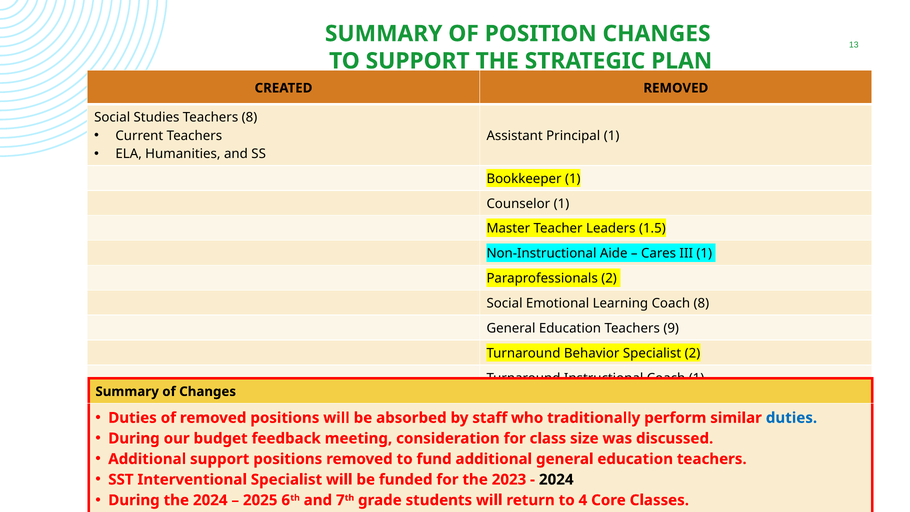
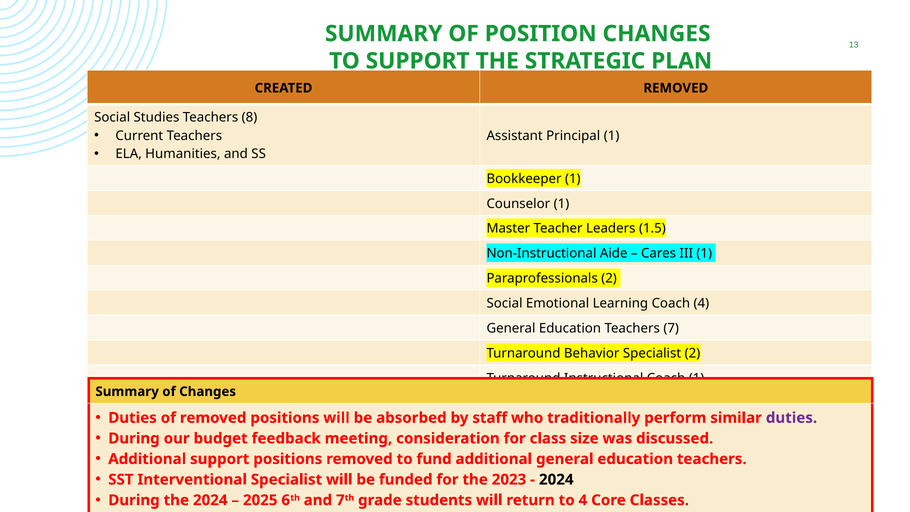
Coach 8: 8 -> 4
9: 9 -> 7
duties at (791, 418) colour: blue -> purple
